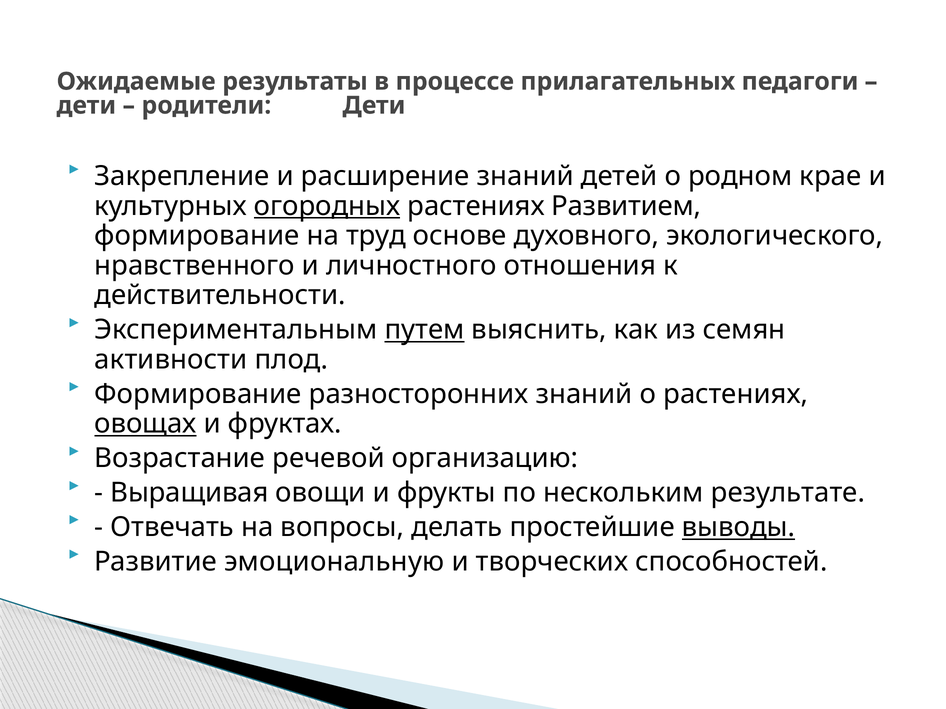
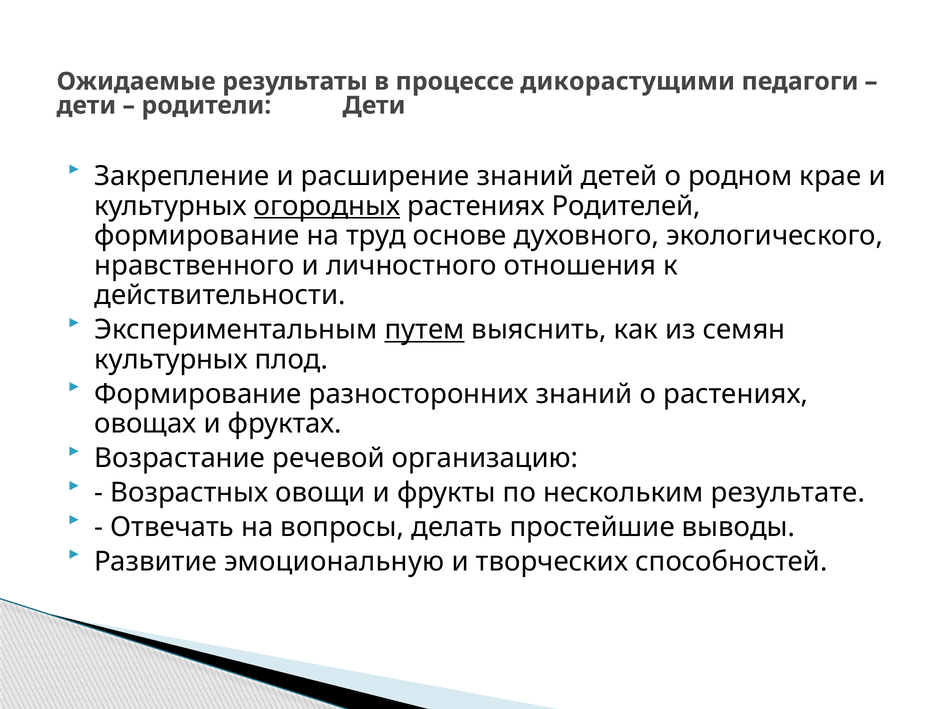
прилагательных: прилагательных -> дикорастущими
Развитием: Развитием -> Родителей
активности at (171, 360): активности -> культурных
овощах underline: present -> none
Выращивая: Выращивая -> Возрастных
выводы underline: present -> none
